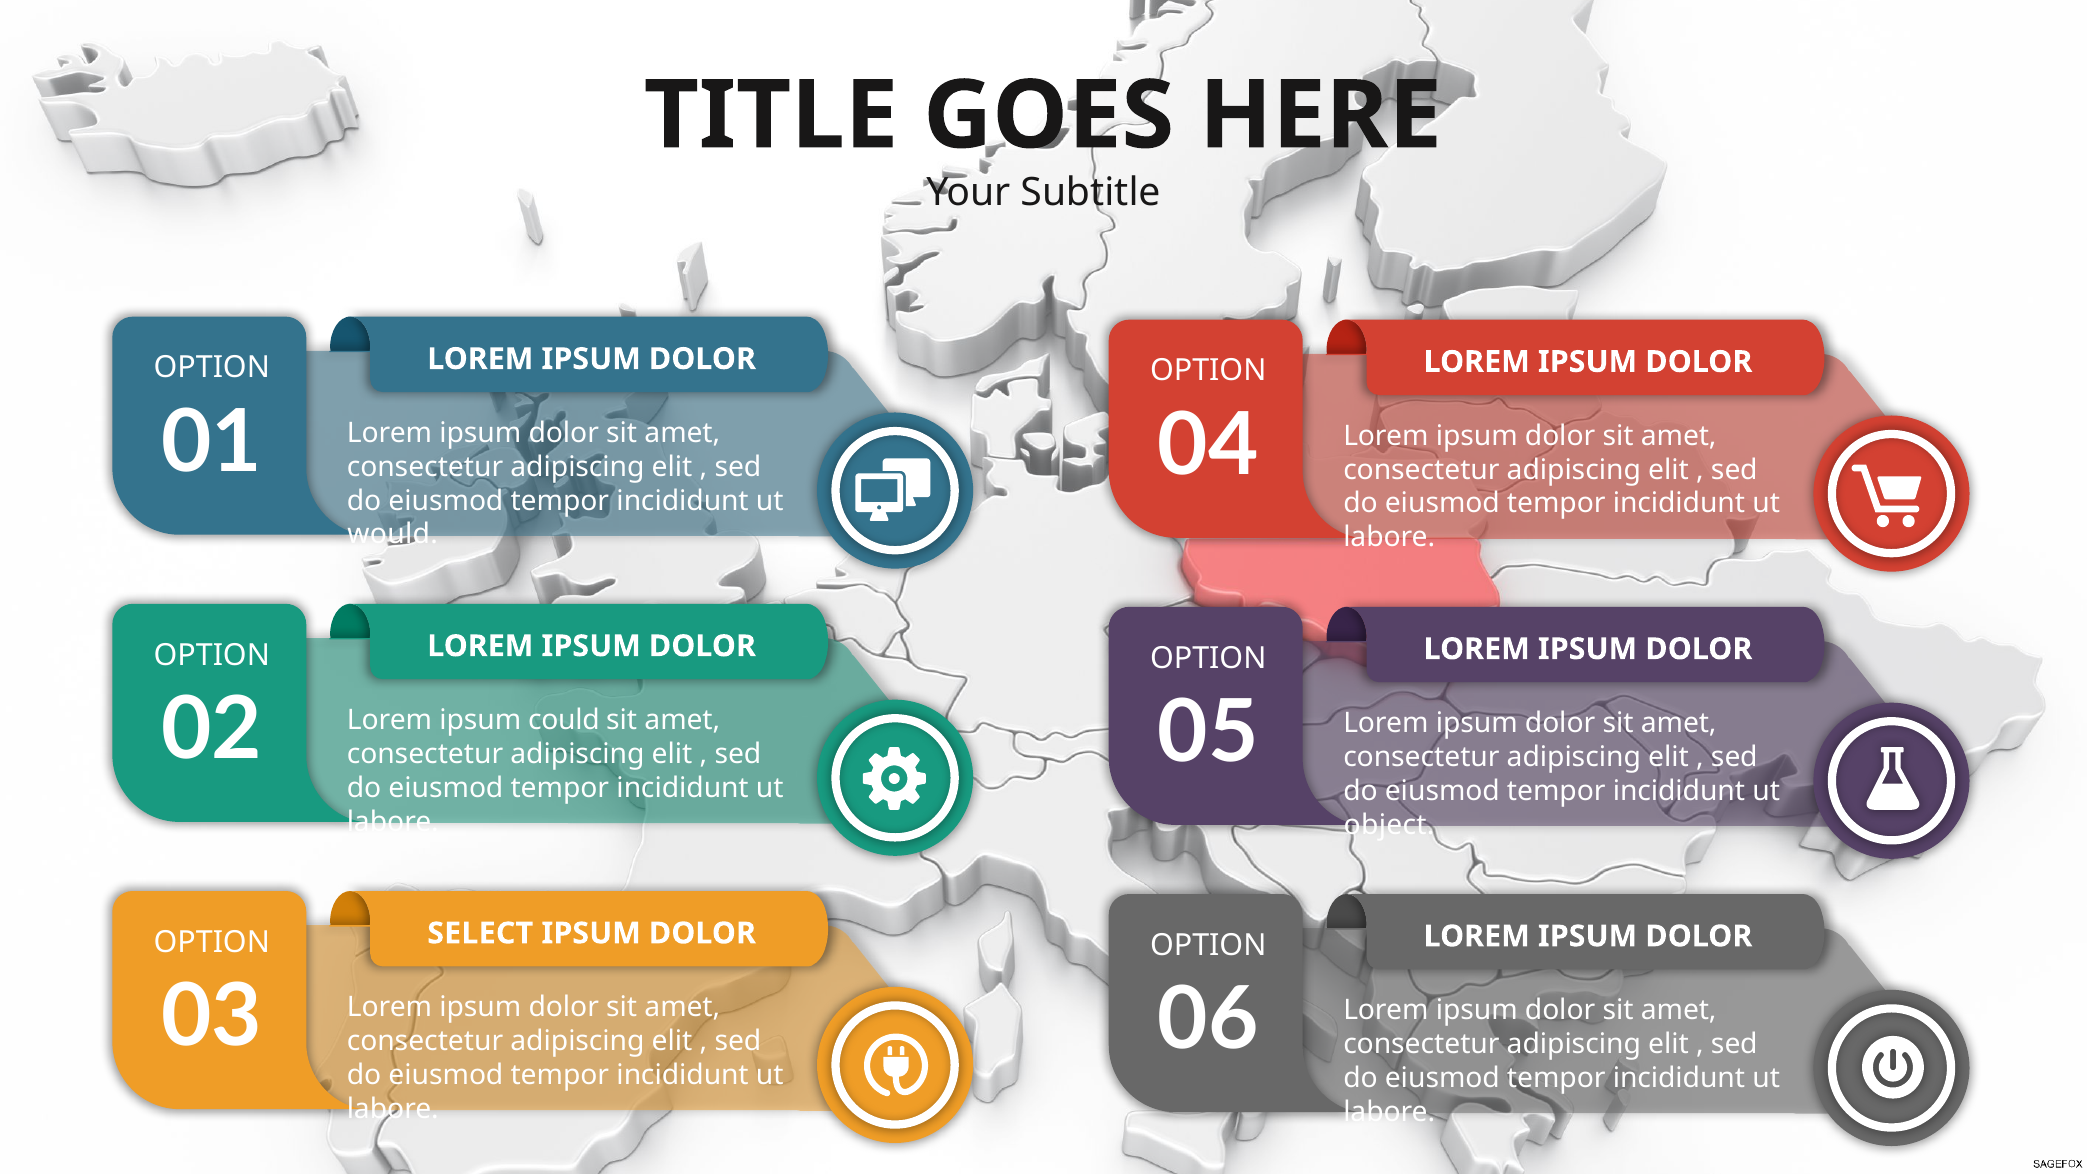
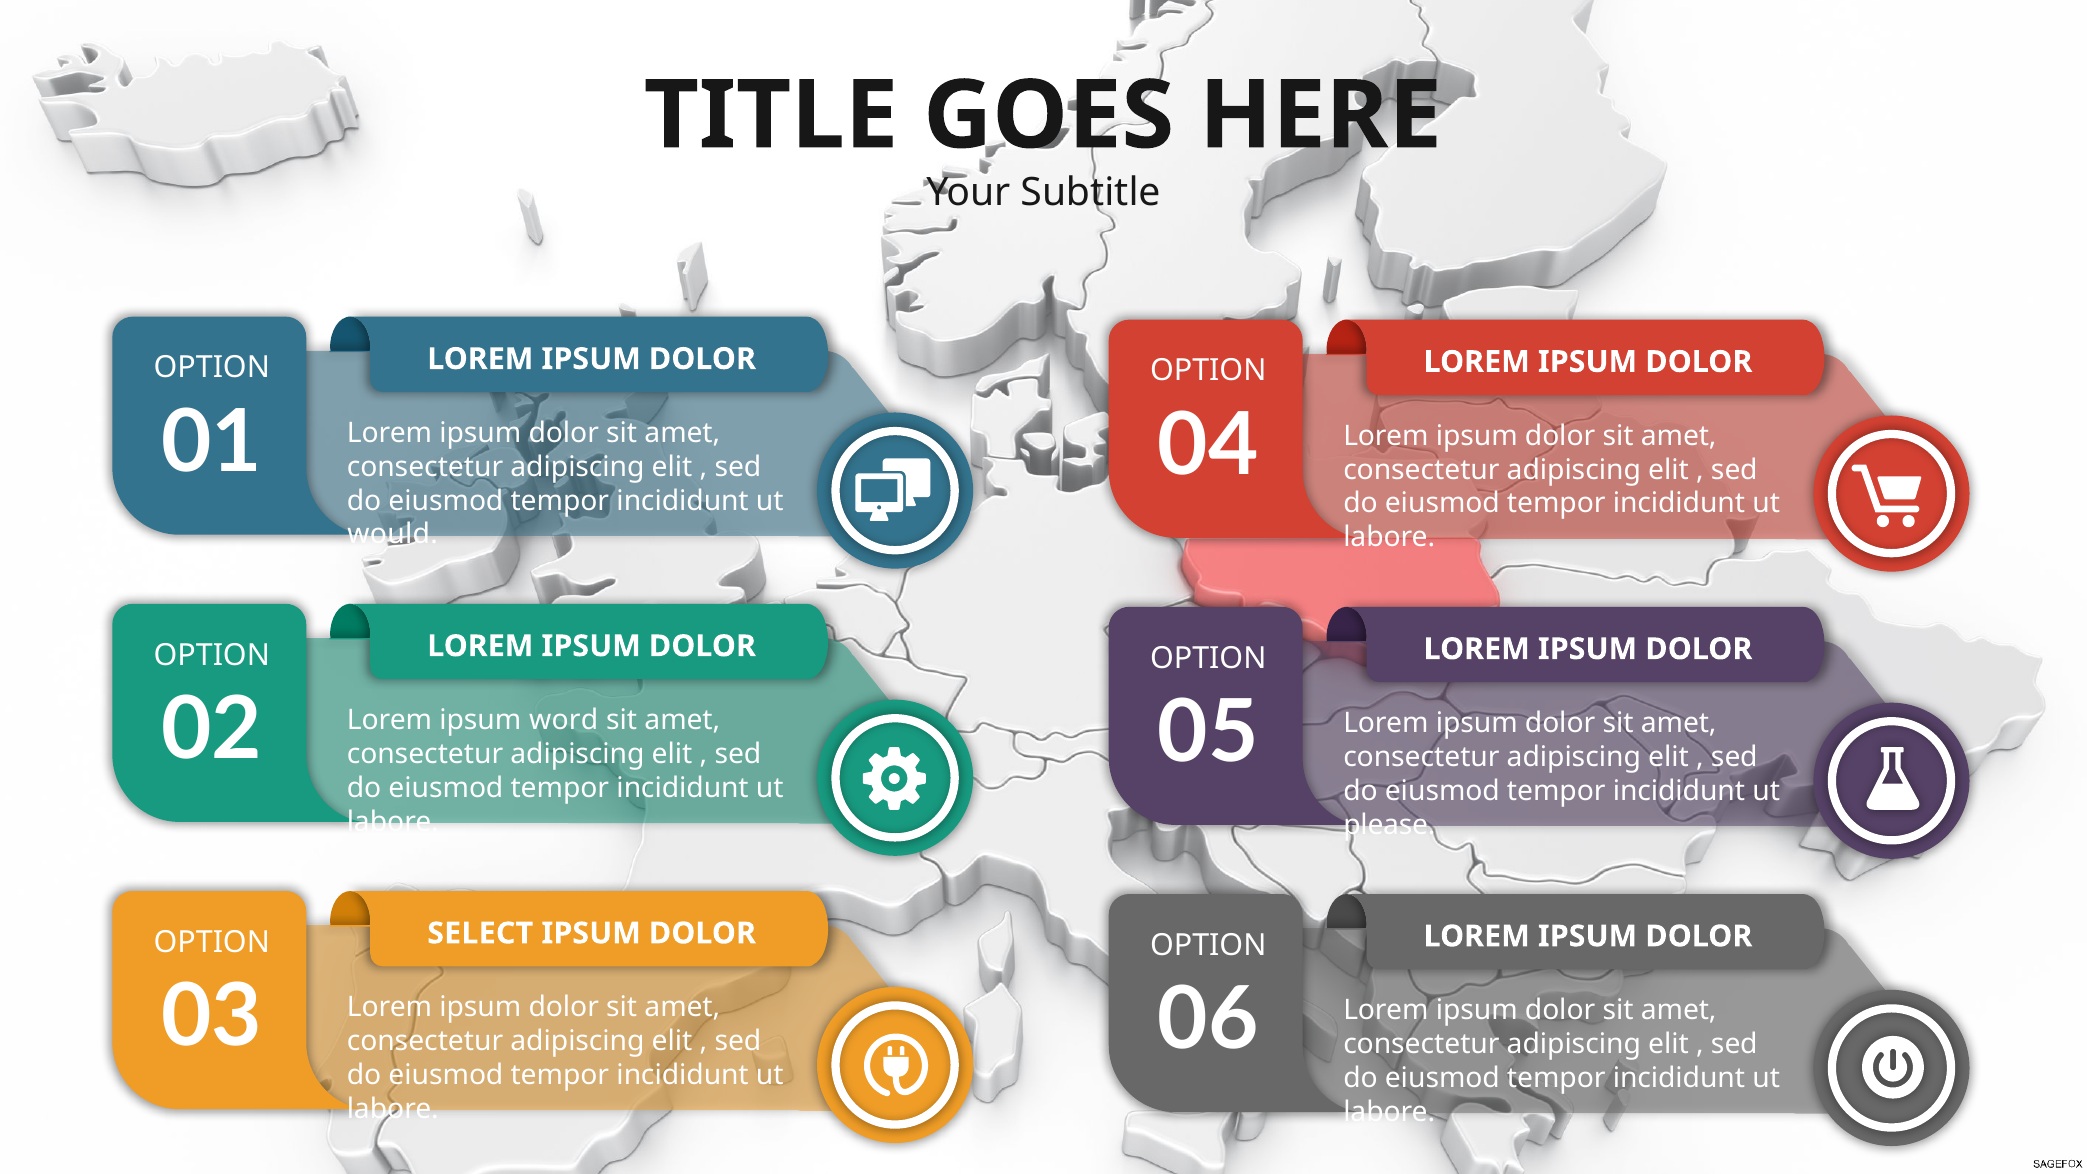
could: could -> word
object: object -> please
